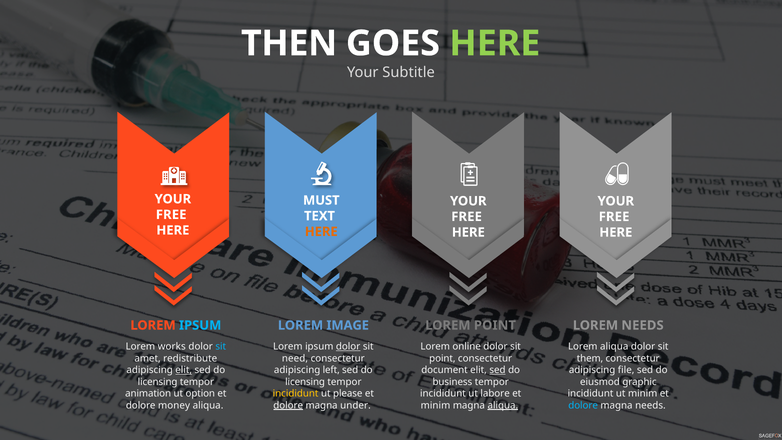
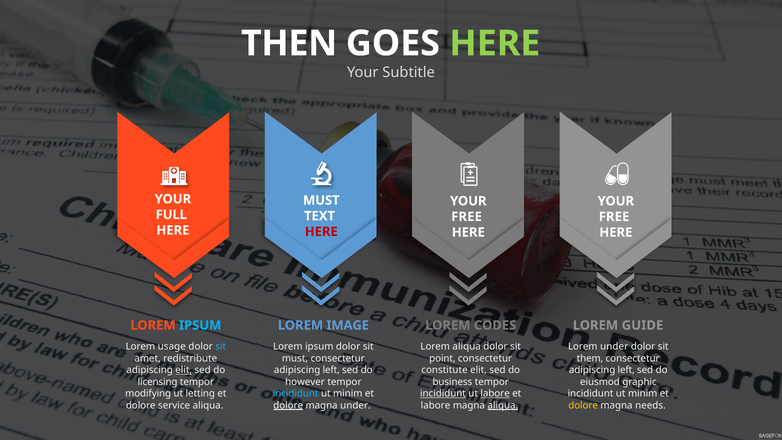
FREE at (171, 215): FREE -> FULL
HERE at (321, 232) colour: orange -> red
LOREM POINT: POINT -> CODES
LOREM NEEDS: NEEDS -> GUIDE
works: works -> usage
dolor at (348, 347) underline: present -> none
Lorem online: online -> aliqua
Lorem aliqua: aliqua -> under
need at (295, 358): need -> must
document: document -> constitute
sed at (497, 370) underline: present -> none
file at (626, 370): file -> left
licensing at (305, 382): licensing -> however
animation: animation -> modifying
option: option -> letting
incididunt at (296, 393) colour: yellow -> light blue
please at (348, 393): please -> minim
incididunt at (443, 393) underline: none -> present
labore at (495, 393) underline: none -> present
money: money -> service
minim at (435, 405): minim -> labore
dolore at (583, 405) colour: light blue -> yellow
